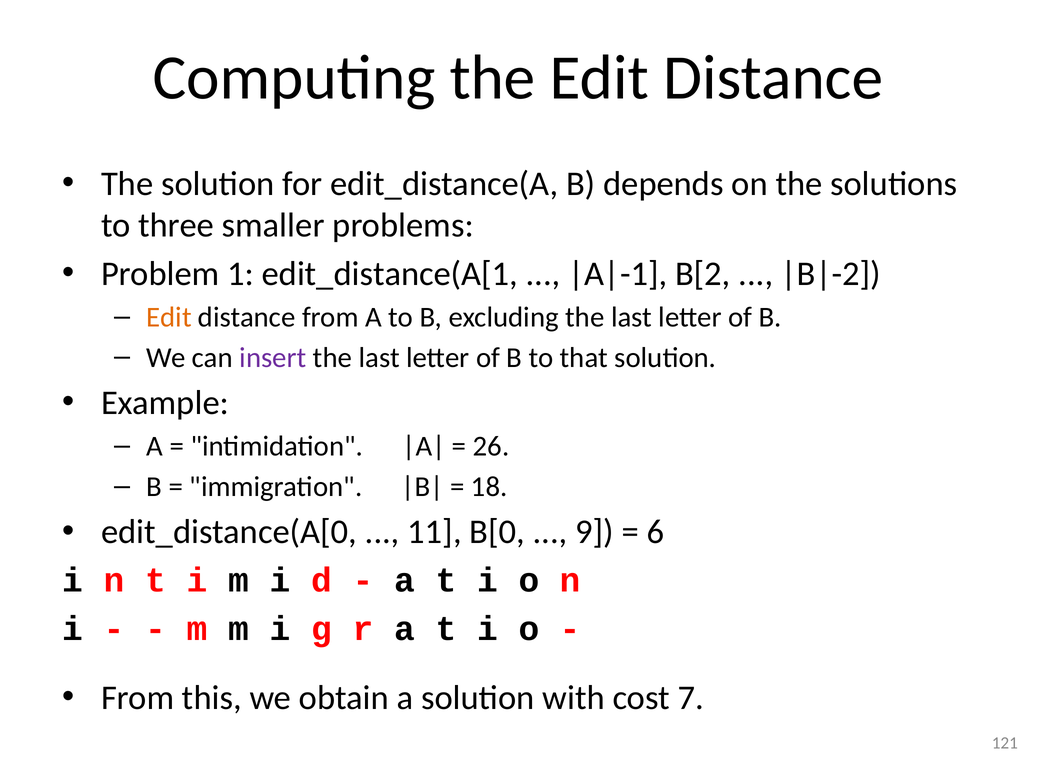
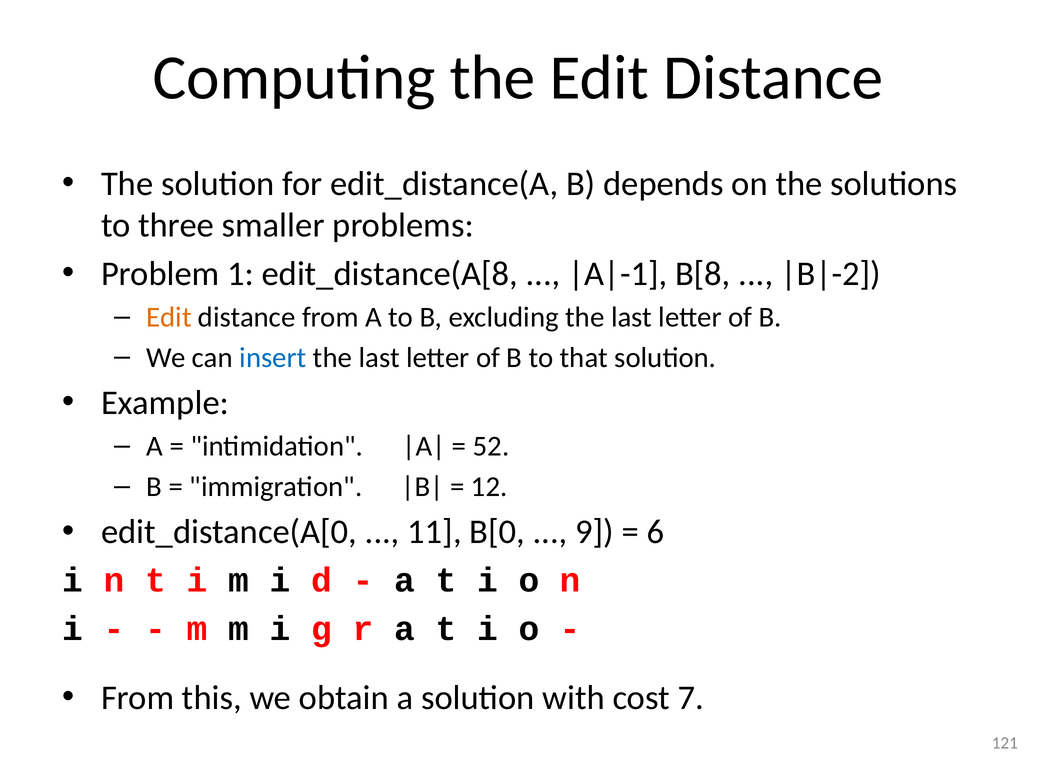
edit_distance(A[1: edit_distance(A[1 -> edit_distance(A[8
B[2: B[2 -> B[8
insert colour: purple -> blue
26: 26 -> 52
18: 18 -> 12
